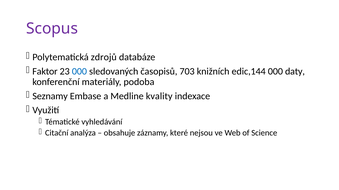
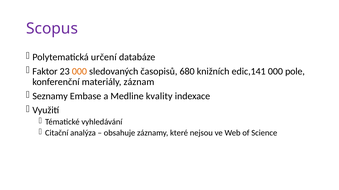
zdrojů: zdrojů -> určení
000 at (79, 72) colour: blue -> orange
703: 703 -> 680
edic,144: edic,144 -> edic,141
daty: daty -> pole
podoba: podoba -> záznam
